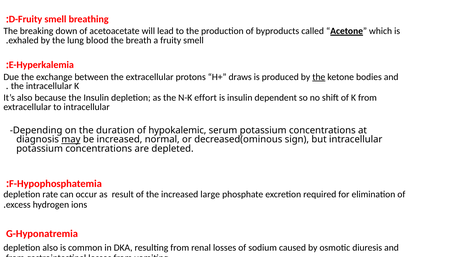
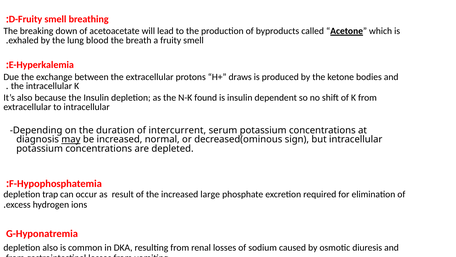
the at (319, 77) underline: present -> none
effort: effort -> found
hypokalemic: hypokalemic -> intercurrent
rate: rate -> trap
